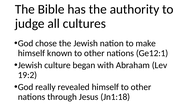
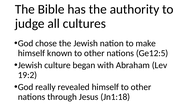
Ge12:1: Ge12:1 -> Ge12:5
